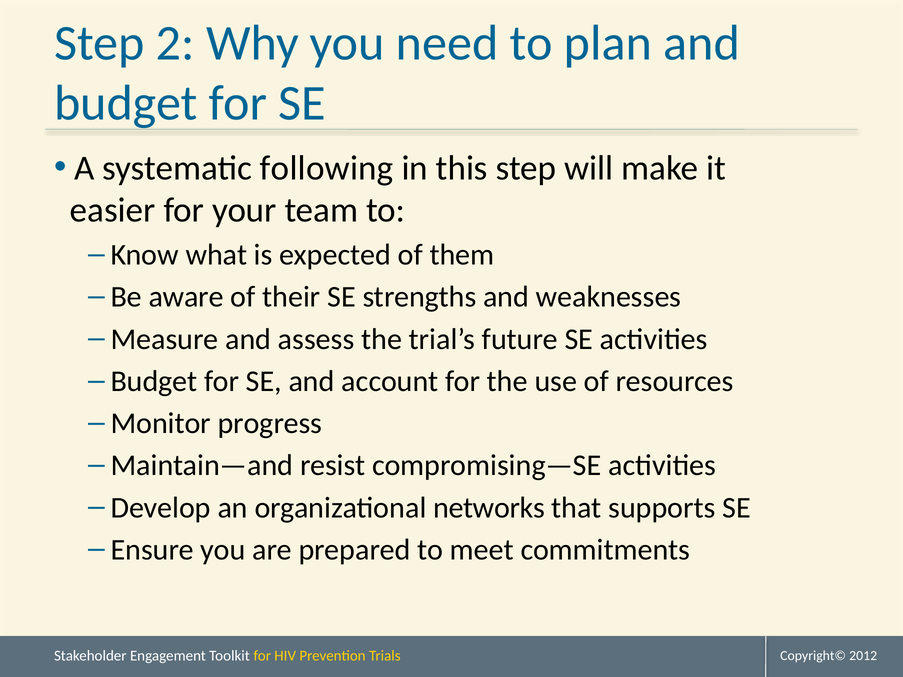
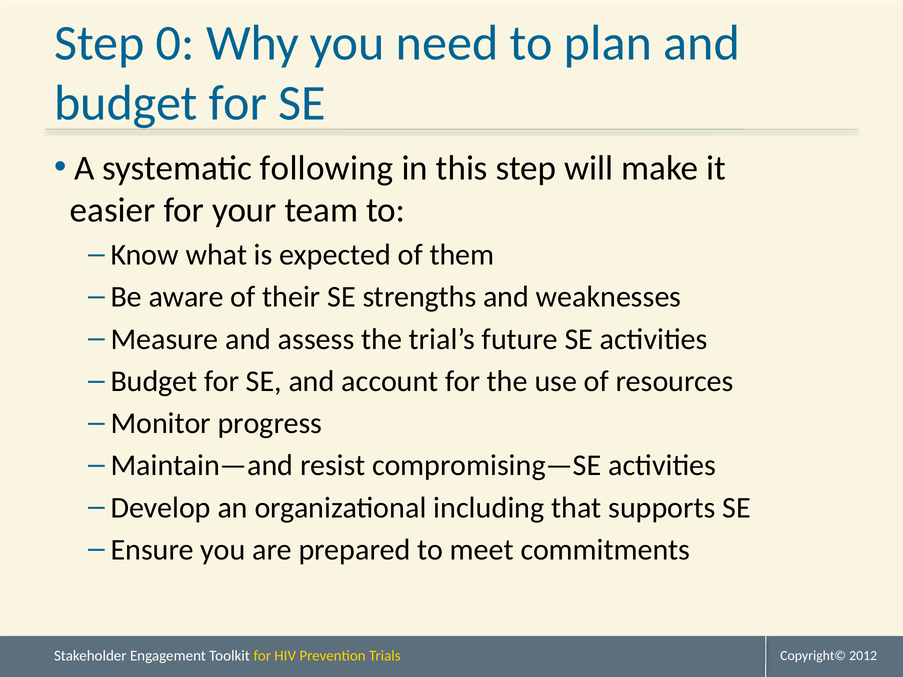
2: 2 -> 0
networks: networks -> including
